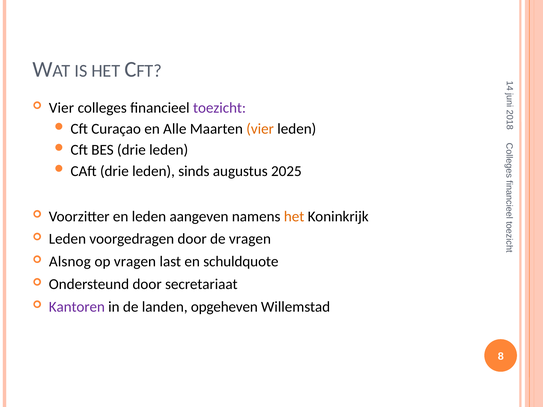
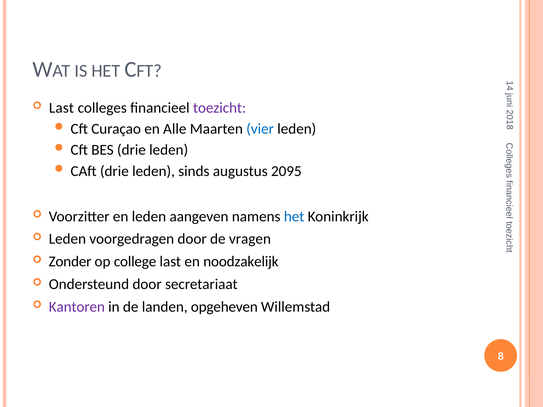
Vier at (61, 108): Vier -> Last
vier at (260, 129) colour: orange -> blue
2025: 2025 -> 2095
het at (294, 216) colour: orange -> blue
Alsnog: Alsnog -> Zonder
op vragen: vragen -> college
schuldquote: schuldquote -> noodzakelijk
